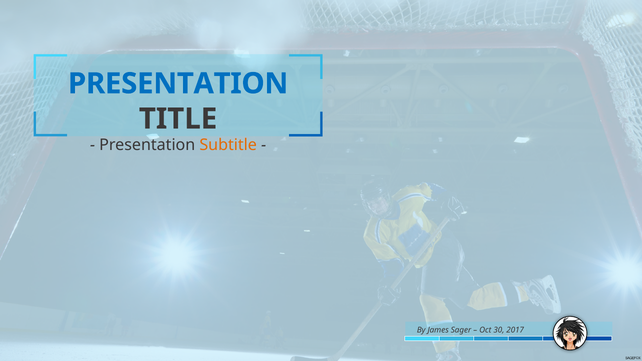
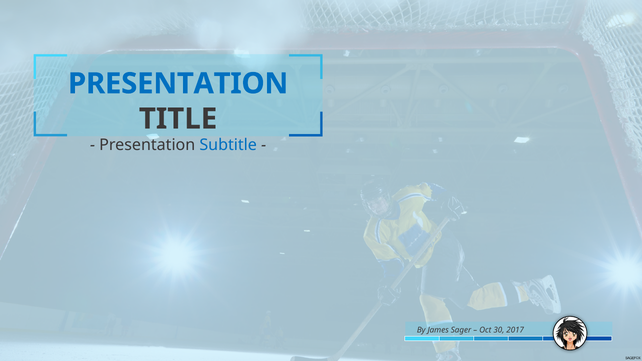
Subtitle colour: orange -> blue
